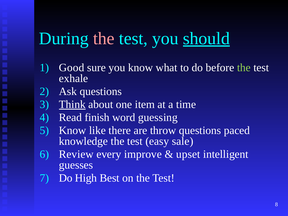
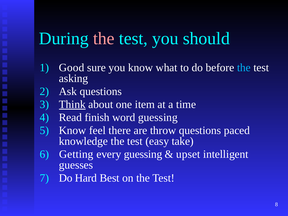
should underline: present -> none
the at (244, 68) colour: light green -> light blue
exhale: exhale -> asking
like: like -> feel
sale: sale -> take
Review: Review -> Getting
every improve: improve -> guessing
High: High -> Hard
